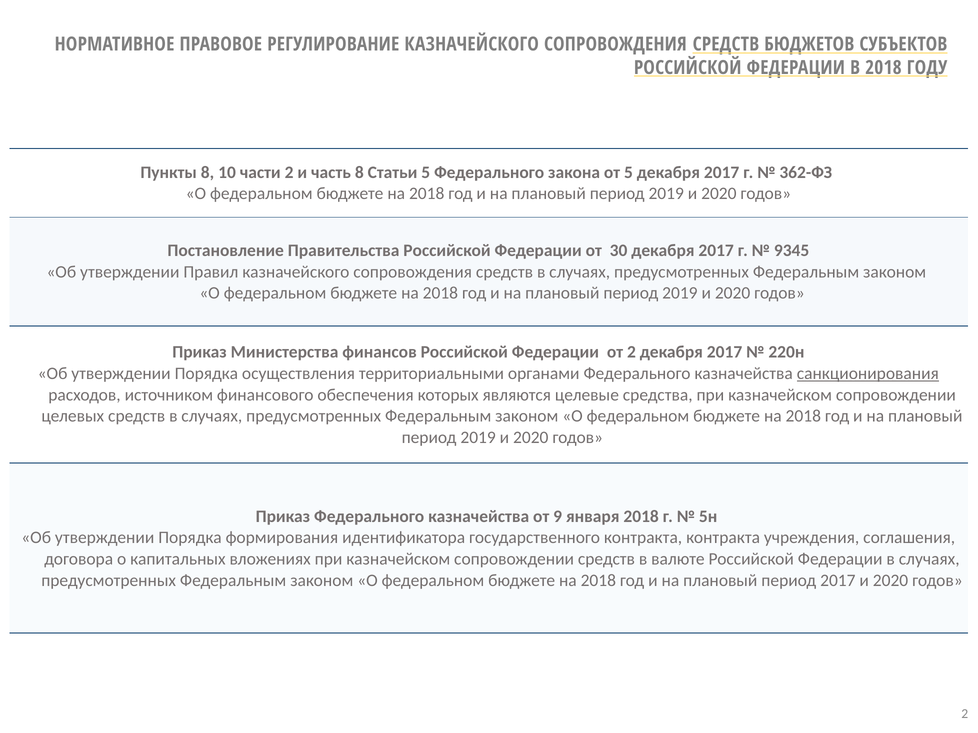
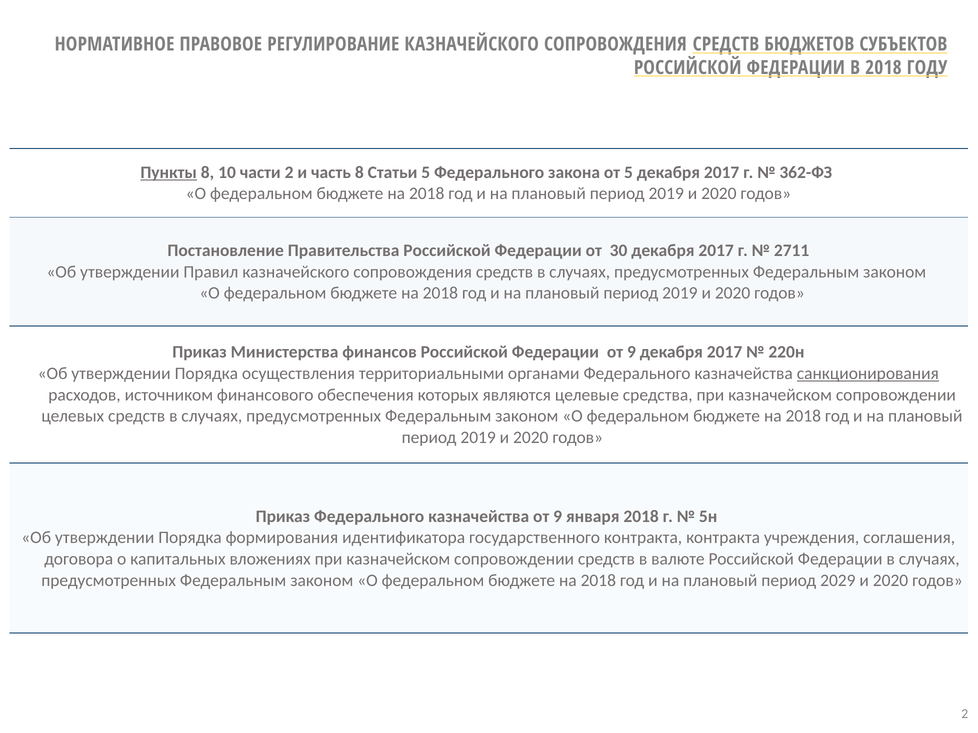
Пункты underline: none -> present
9345: 9345 -> 2711
Федерации от 2: 2 -> 9
период 2017: 2017 -> 2029
